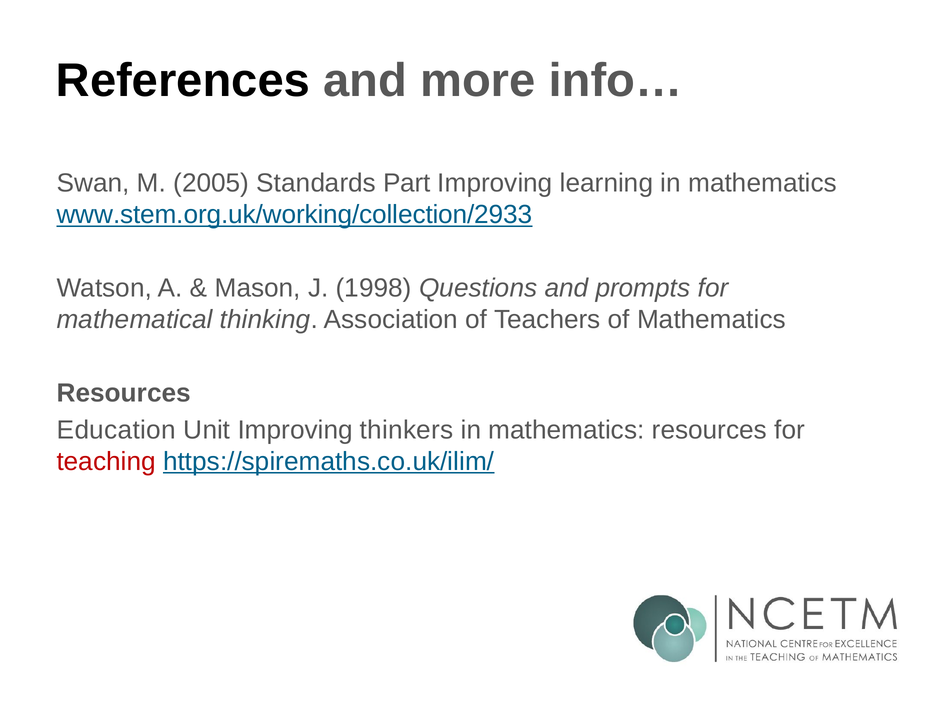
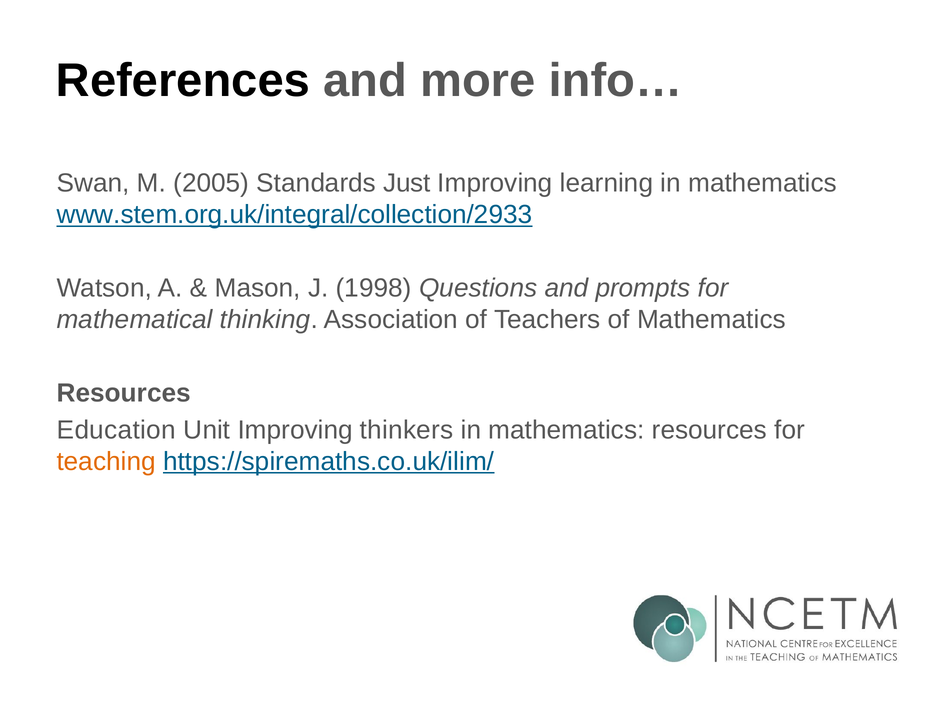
Part: Part -> Just
www.stem.org.uk/working/collection/2933: www.stem.org.uk/working/collection/2933 -> www.stem.org.uk/integral/collection/2933
teaching colour: red -> orange
